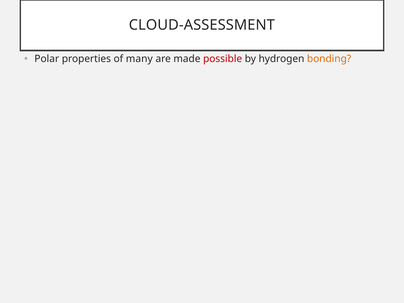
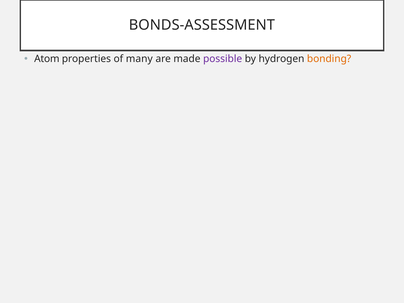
CLOUD-ASSESSMENT: CLOUD-ASSESSMENT -> BONDS-ASSESSMENT
Polar: Polar -> Atom
possible colour: red -> purple
